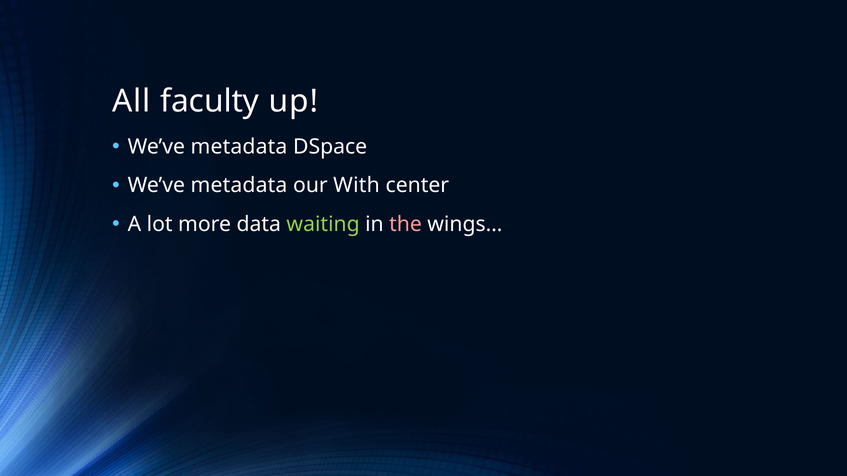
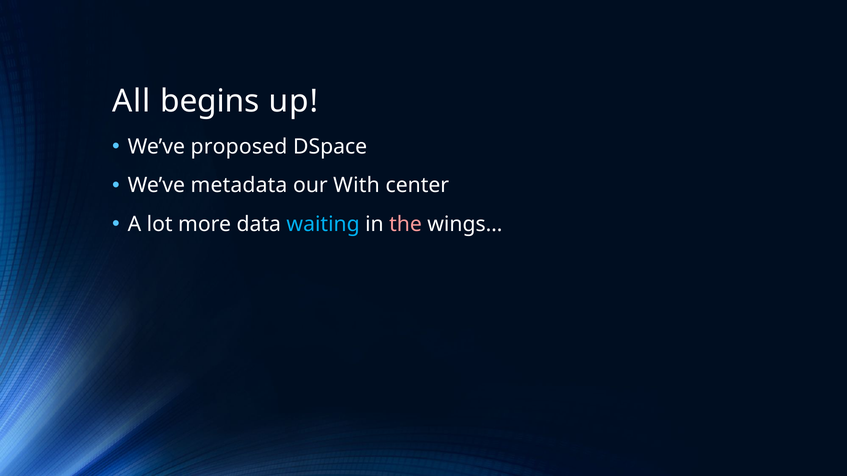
faculty: faculty -> begins
metadata at (239, 147): metadata -> proposed
waiting colour: light green -> light blue
